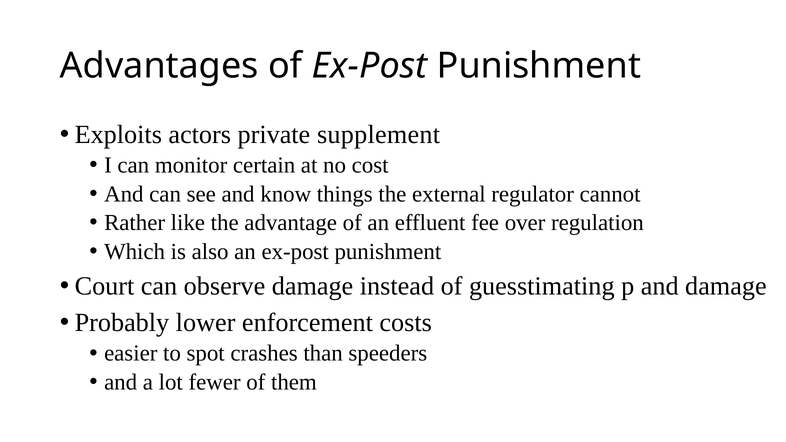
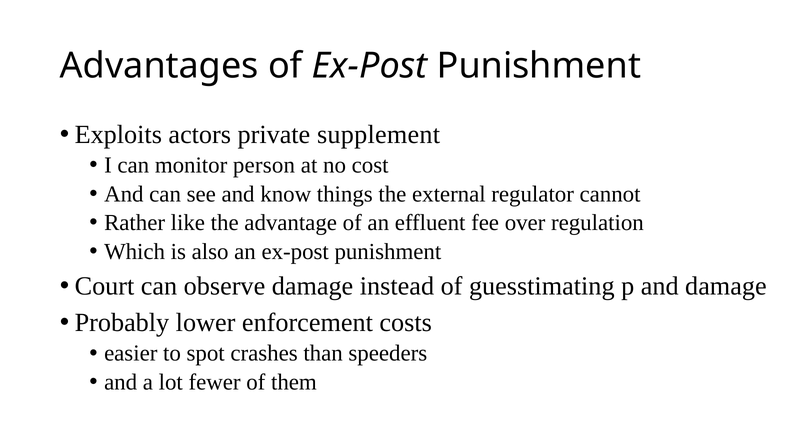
certain: certain -> person
